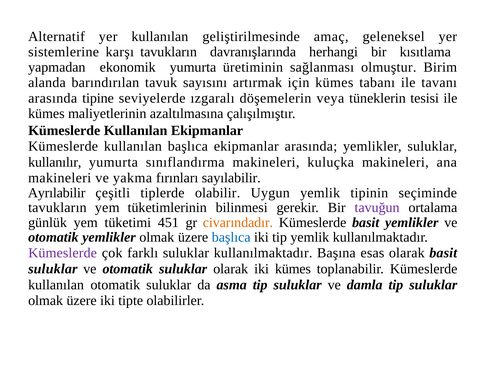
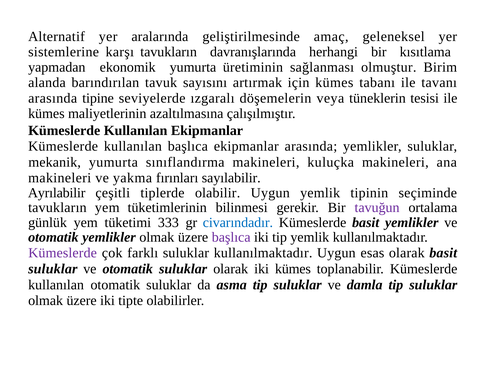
yer kullanılan: kullanılan -> aralarında
kullanılır: kullanılır -> mekanik
451: 451 -> 333
civarındadır colour: orange -> blue
başlıca at (231, 237) colour: blue -> purple
kullanılmaktadır Başına: Başına -> Uygun
